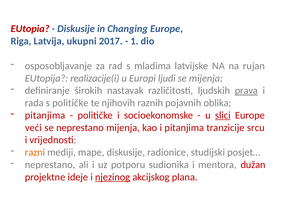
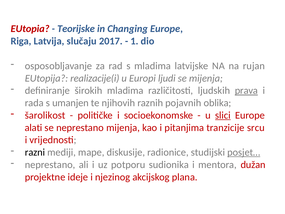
Diskusije at (76, 29): Diskusije -> Teorijske
ukupni: ukupni -> slučaju
širokih nastavak: nastavak -> mladima
s političke: političke -> umanjen
pitanjima at (45, 115): pitanjima -> šarolikost
veći: veći -> alati
razni colour: orange -> black
posjet… underline: none -> present
njezinog underline: present -> none
